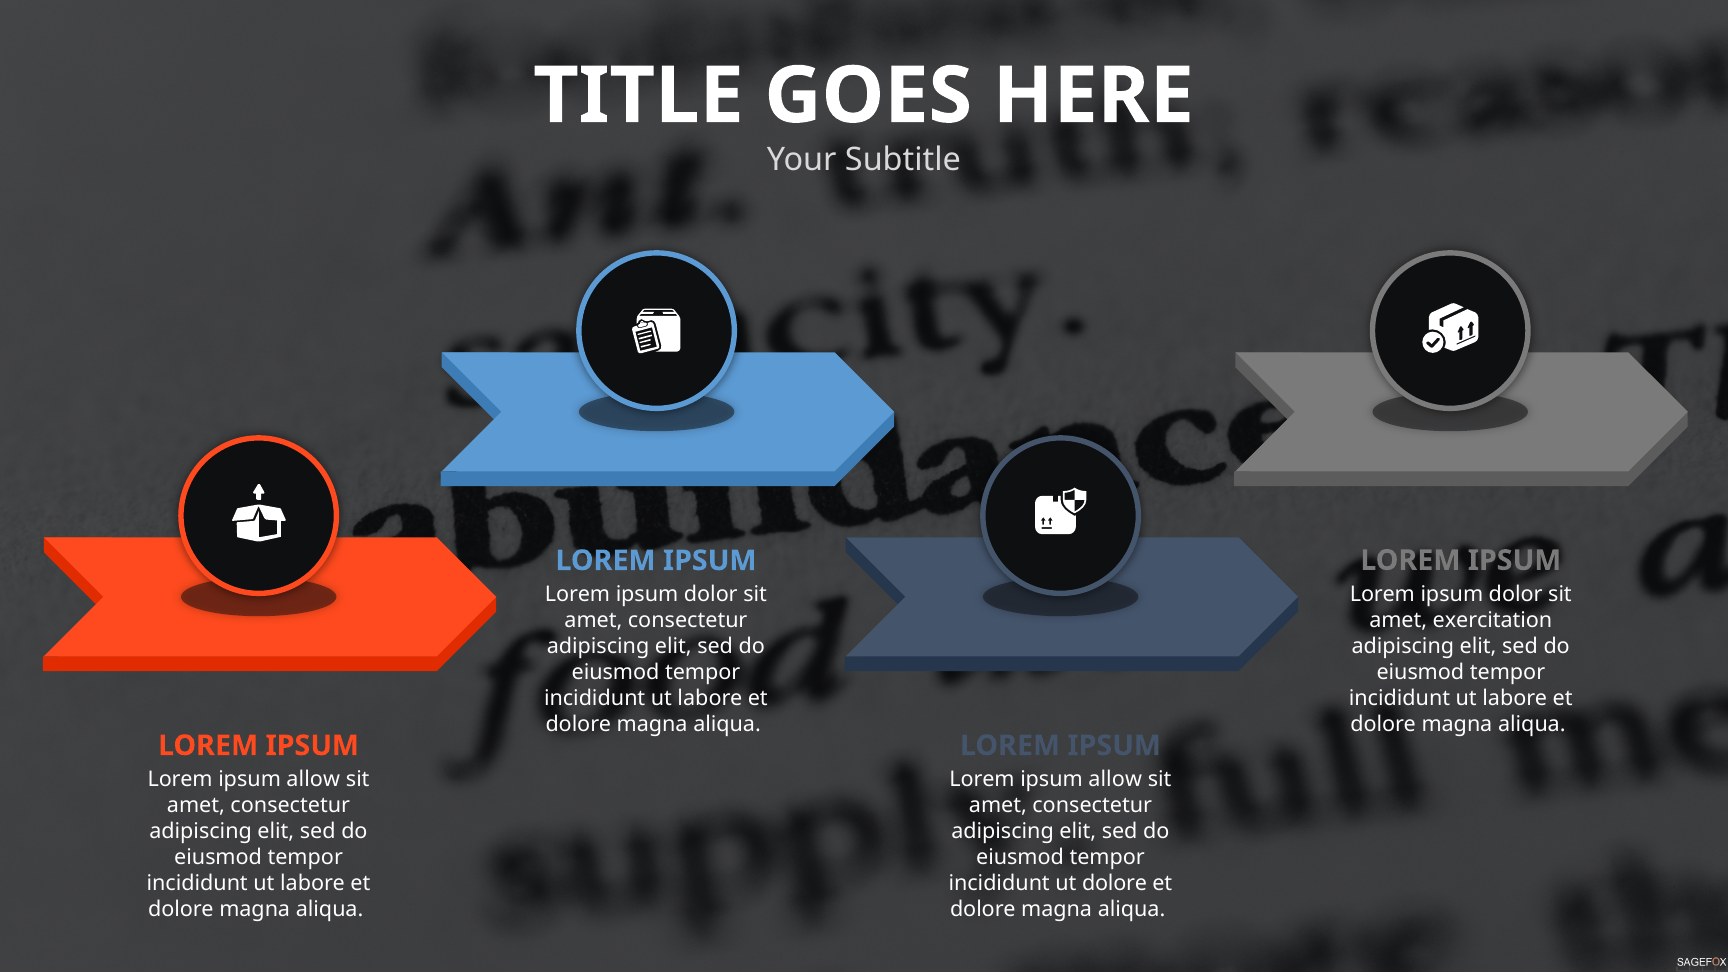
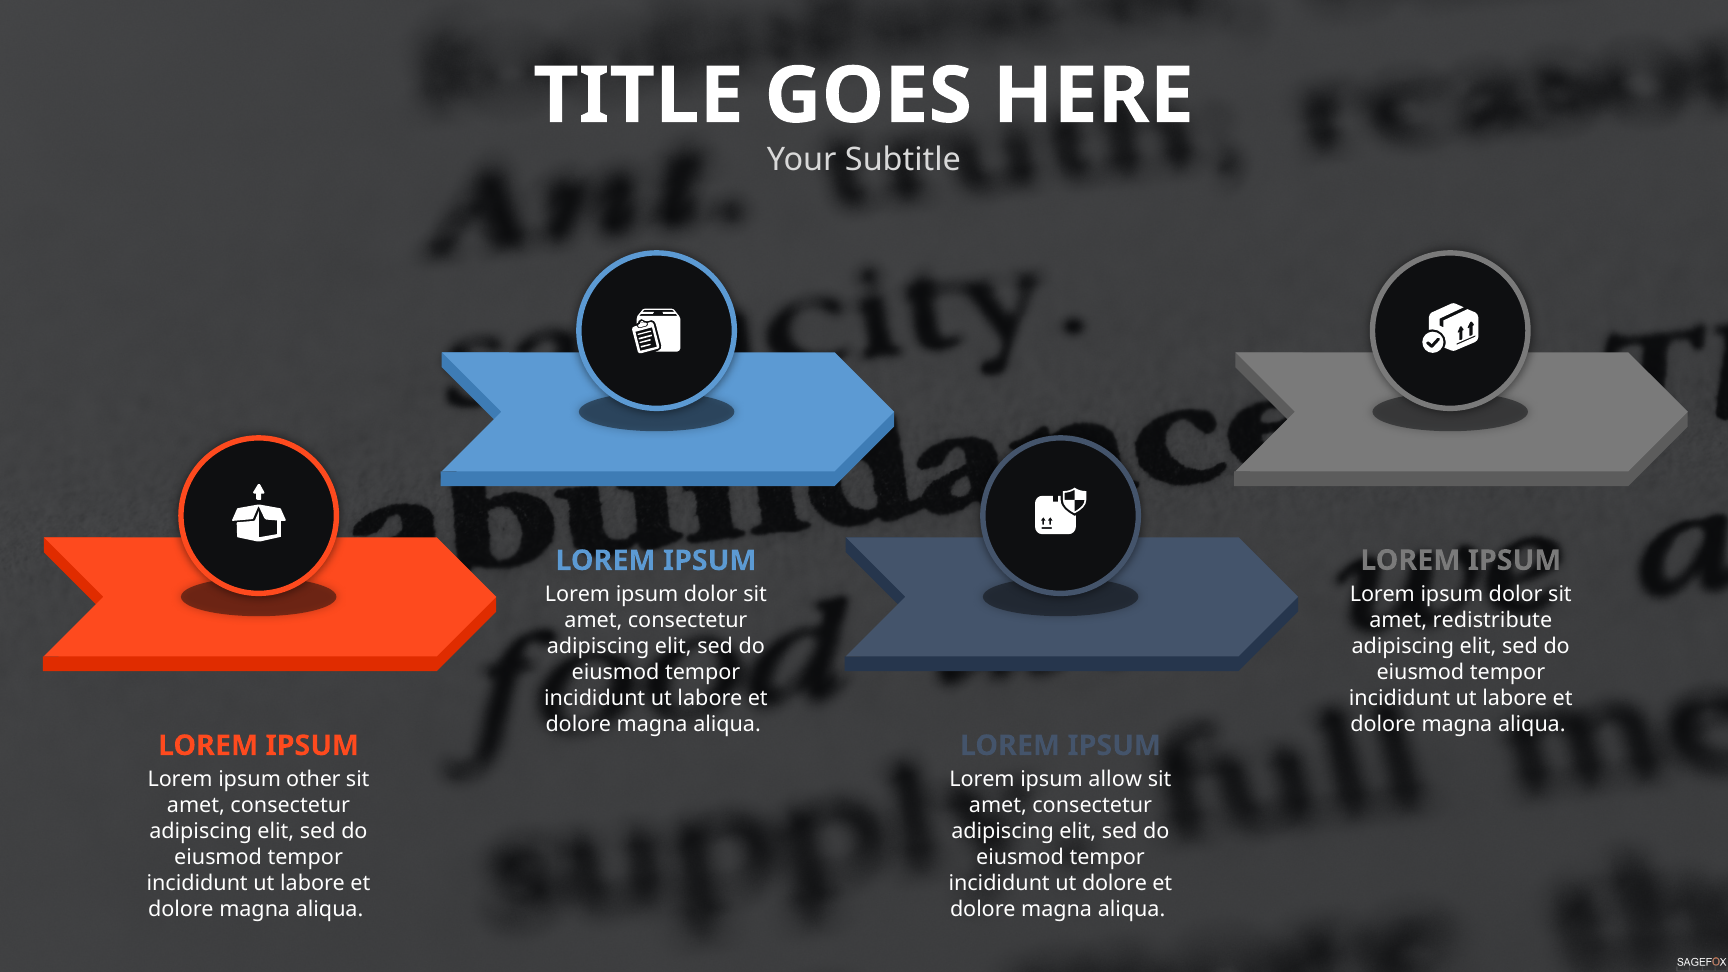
exercitation: exercitation -> redistribute
allow at (313, 780): allow -> other
